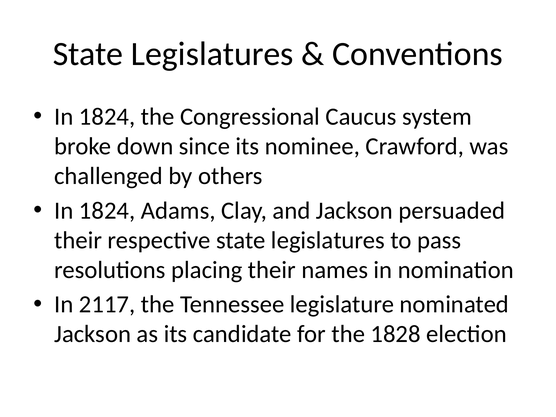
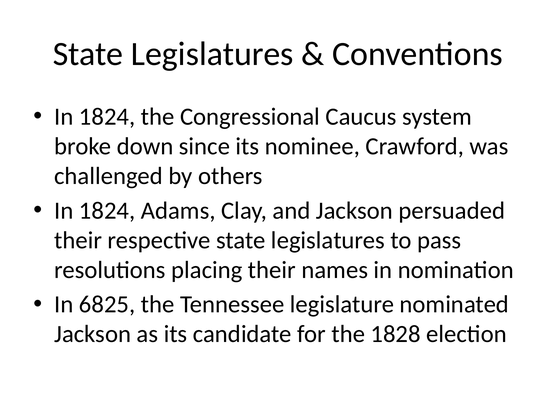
2117: 2117 -> 6825
